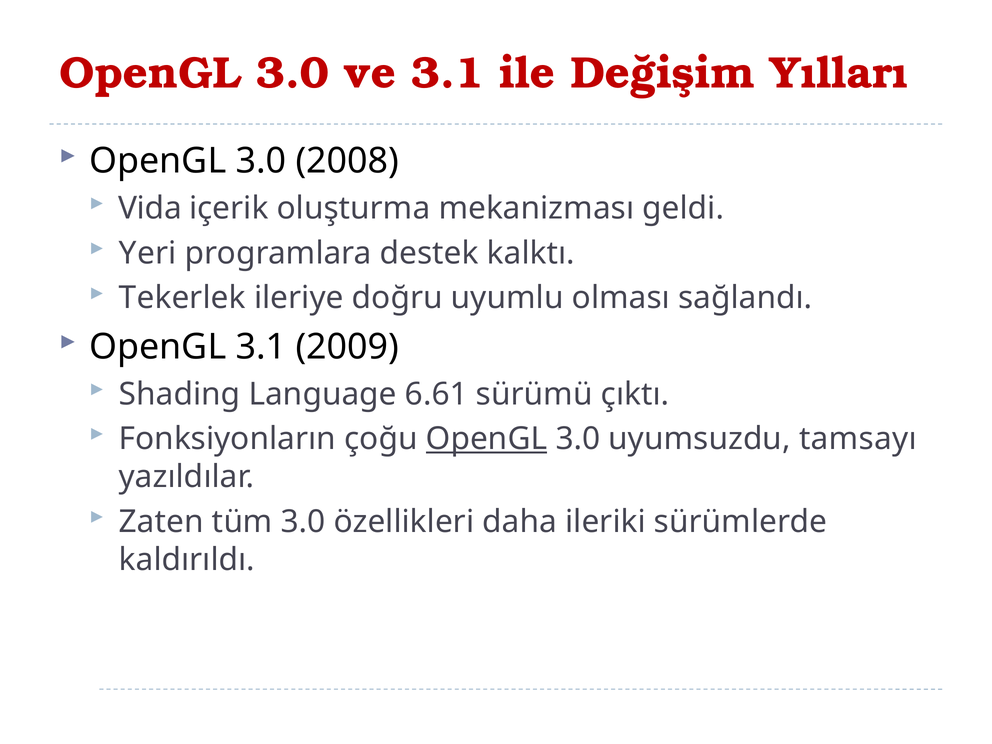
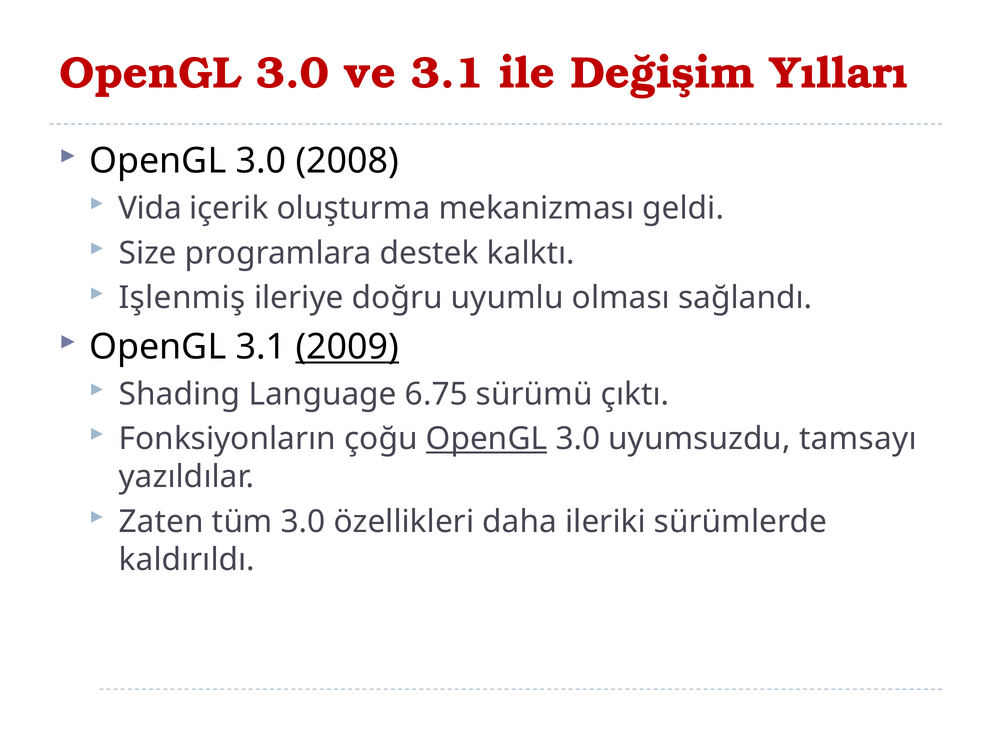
Yeri: Yeri -> Size
Tekerlek: Tekerlek -> Işlenmiş
2009 underline: none -> present
6.61: 6.61 -> 6.75
